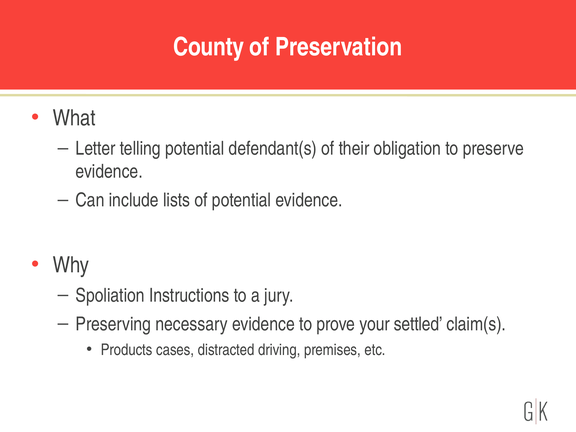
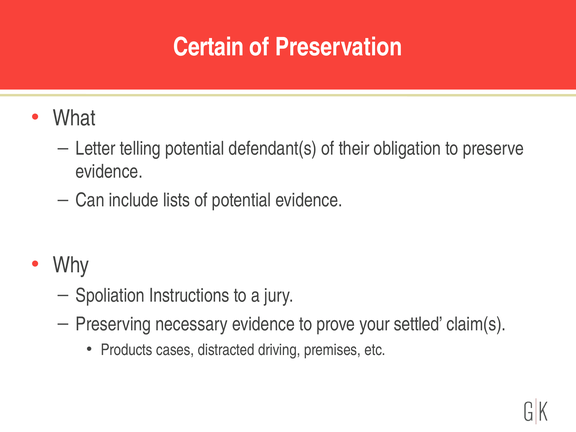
County: County -> Certain
